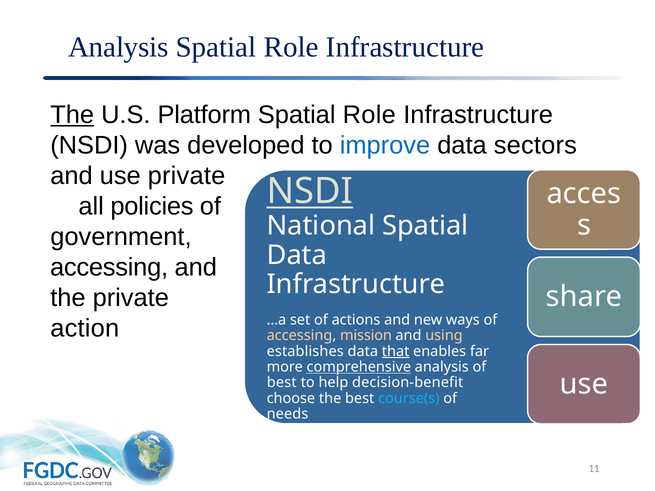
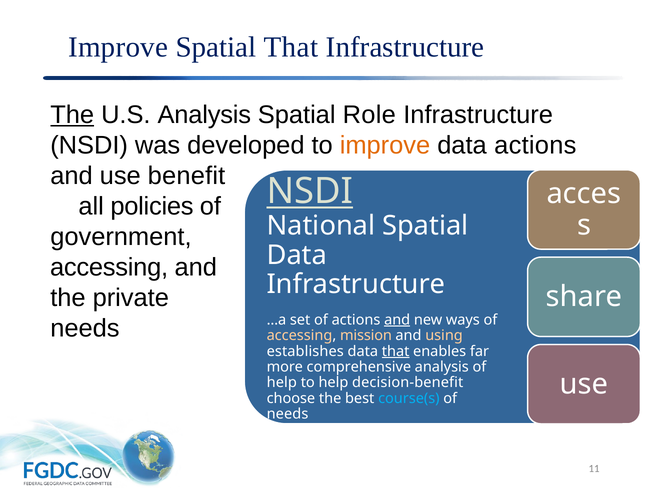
Analysis at (118, 47): Analysis -> Improve
Role at (291, 47): Role -> That
U.S Platform: Platform -> Analysis
improve at (385, 146) colour: blue -> orange
data sectors: sectors -> actions
use private: private -> benefit
and at (397, 320) underline: none -> present
action at (85, 329): action -> needs
comprehensive underline: present -> none
best at (282, 383): best -> help
